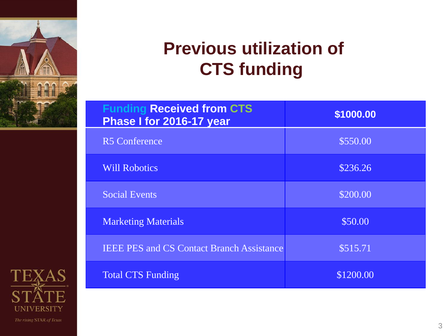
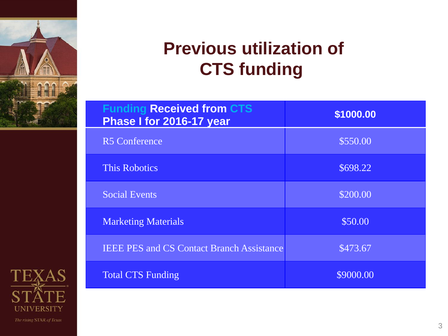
CTS at (241, 109) colour: light green -> light blue
Will: Will -> This
$236.26: $236.26 -> $698.22
$515.71: $515.71 -> $473.67
$1200.00: $1200.00 -> $9000.00
